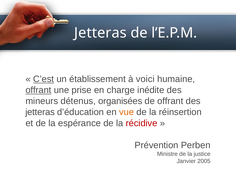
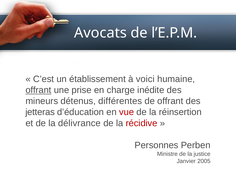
Jetteras at (100, 33): Jetteras -> Avocats
C’est underline: present -> none
organisées: organisées -> différentes
vue colour: orange -> red
espérance: espérance -> délivrance
Prévention: Prévention -> Personnes
